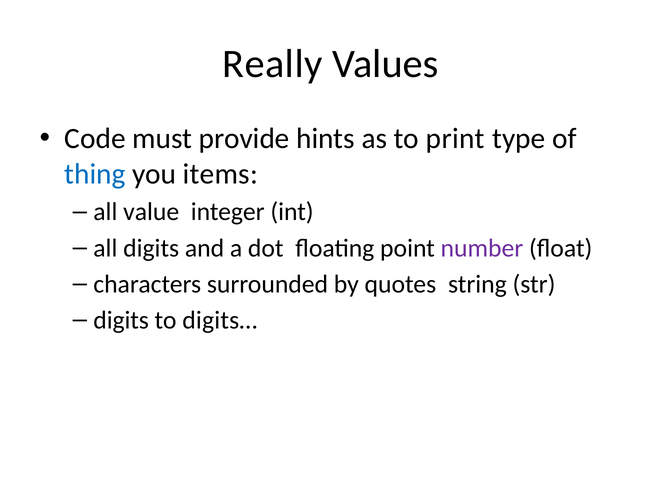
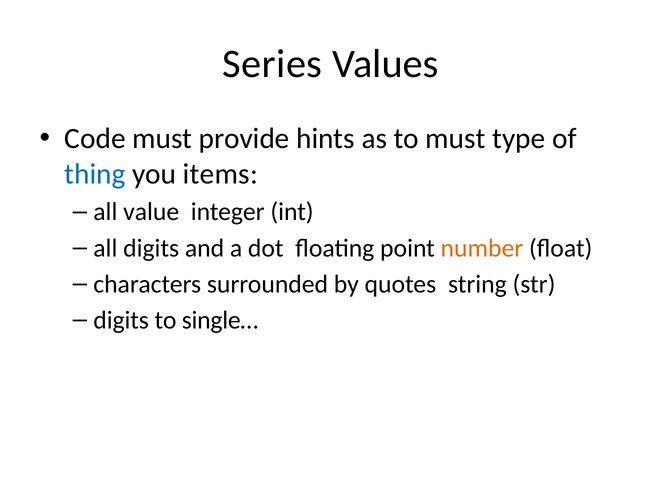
Really: Really -> Series
to print: print -> must
number colour: purple -> orange
digits…: digits… -> single…
